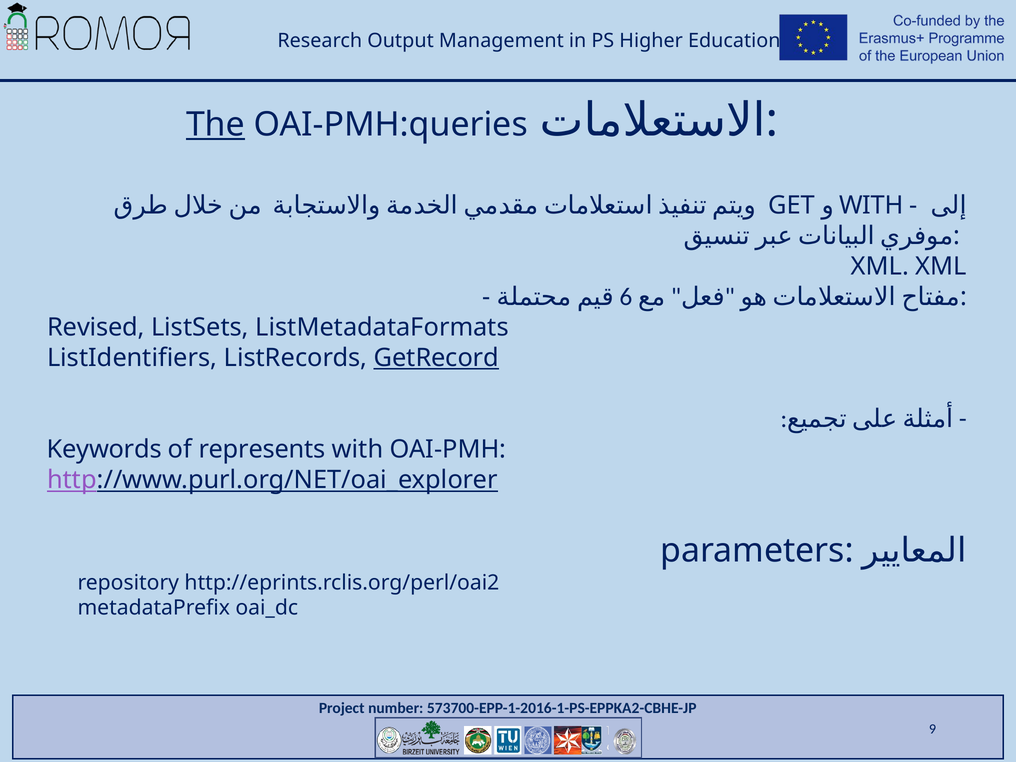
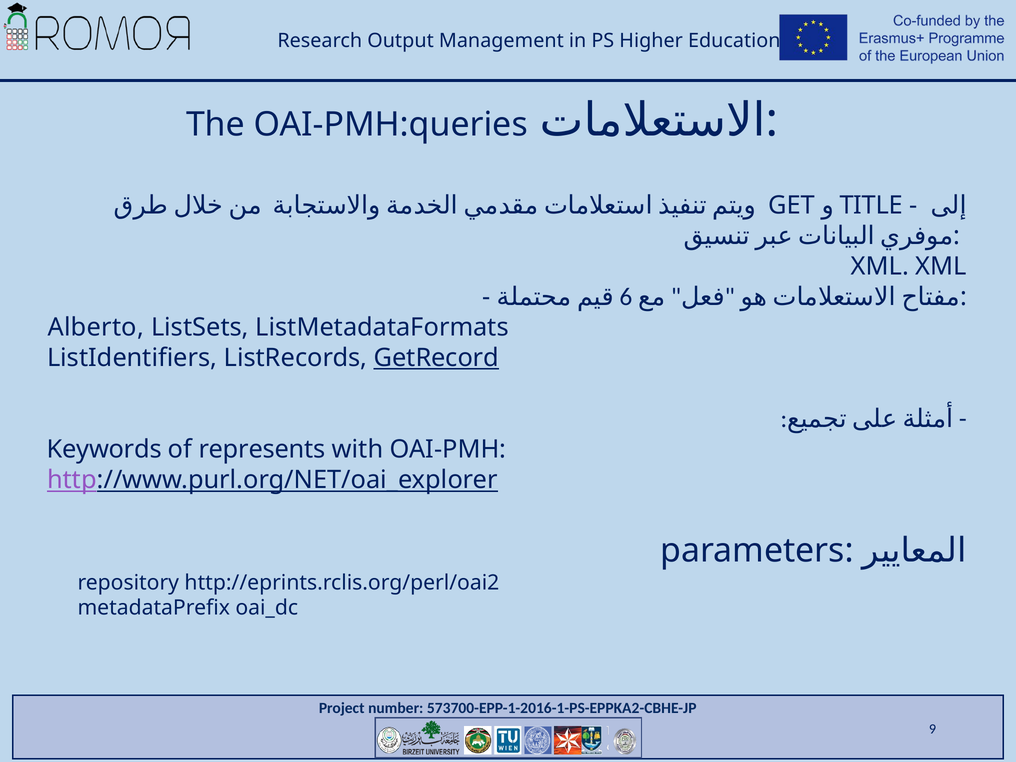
The underline: present -> none
WITH at (871, 205): WITH -> TITLE
Revised: Revised -> Alberto
